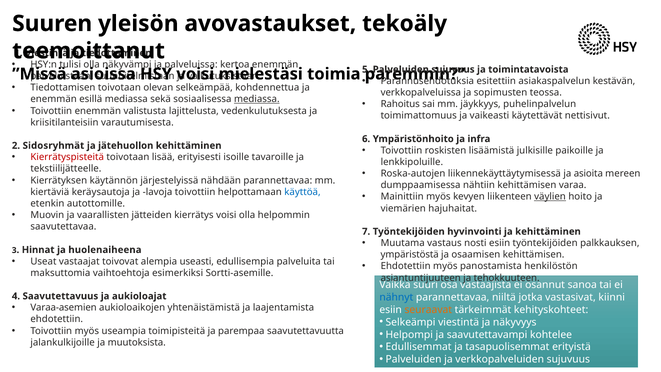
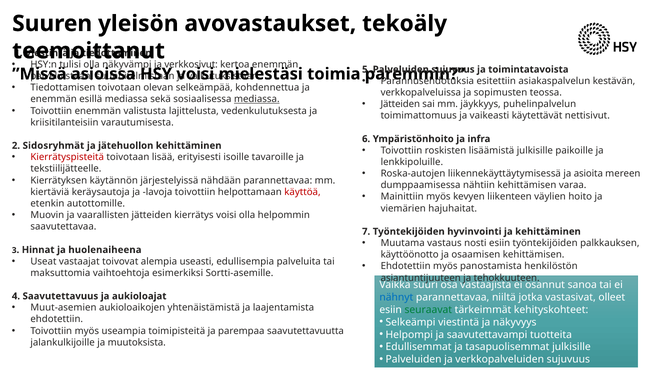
palveluissa: palveluissa -> verkkosivut
Rahoitus at (400, 104): Rahoitus -> Jätteiden
käyttöä colour: blue -> red
väylien underline: present -> none
ympäristöstä: ympäristöstä -> käyttöönotto
kiinni: kiinni -> olleet
Varaa-asemien: Varaa-asemien -> Muut-asemien
seuraavat colour: orange -> green
kohtelee: kohtelee -> tuotteita
tasapuolisemmat erityistä: erityistä -> julkisille
